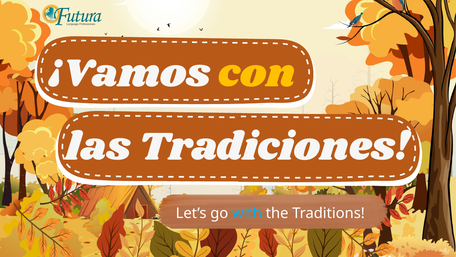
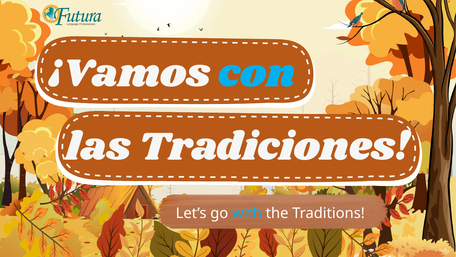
con colour: yellow -> light blue
